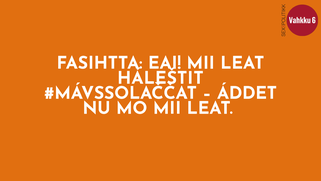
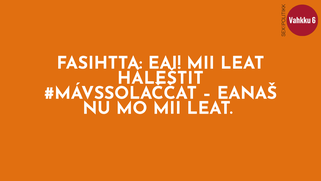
ÁDDET: ÁDDET -> EANAŠ
